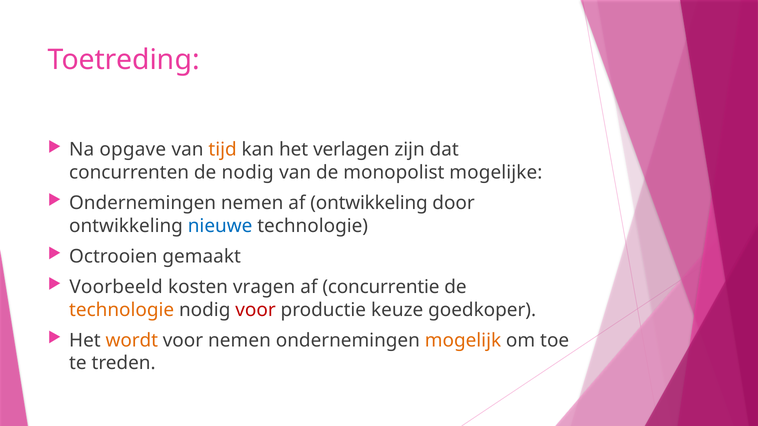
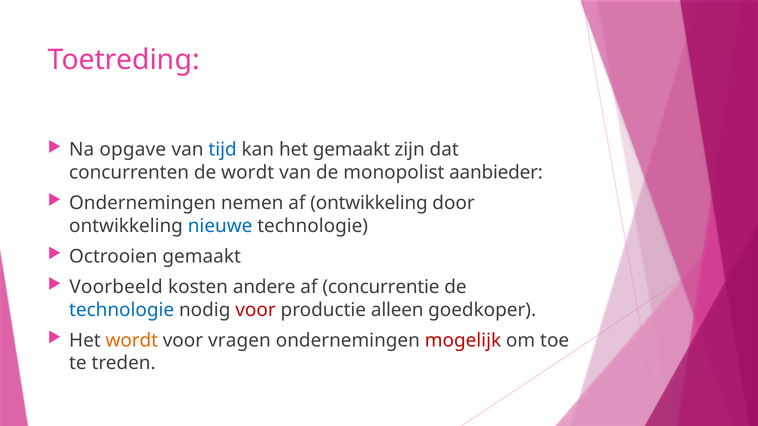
tijd colour: orange -> blue
het verlagen: verlagen -> gemaakt
de nodig: nodig -> wordt
mogelijke: mogelijke -> aanbieder
vragen: vragen -> andere
technologie at (122, 310) colour: orange -> blue
keuze: keuze -> alleen
voor nemen: nemen -> vragen
mogelijk colour: orange -> red
